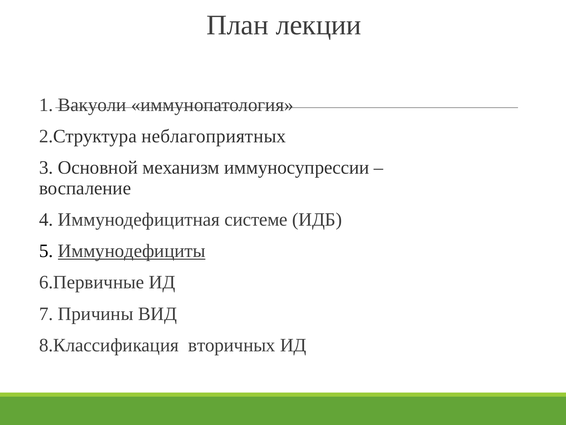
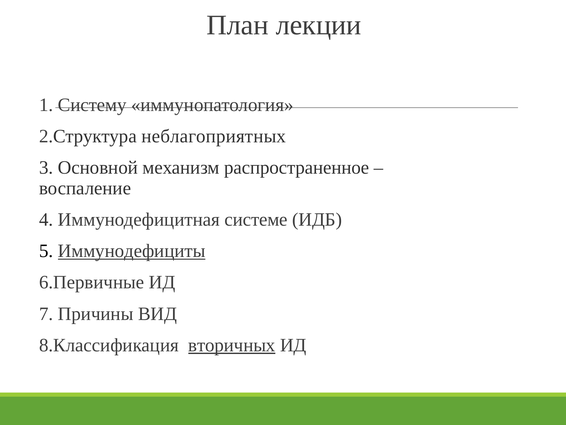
Вакуоли: Вакуоли -> Систему
иммуносупрессии: иммуносупрессии -> распространенное
вторичных underline: none -> present
